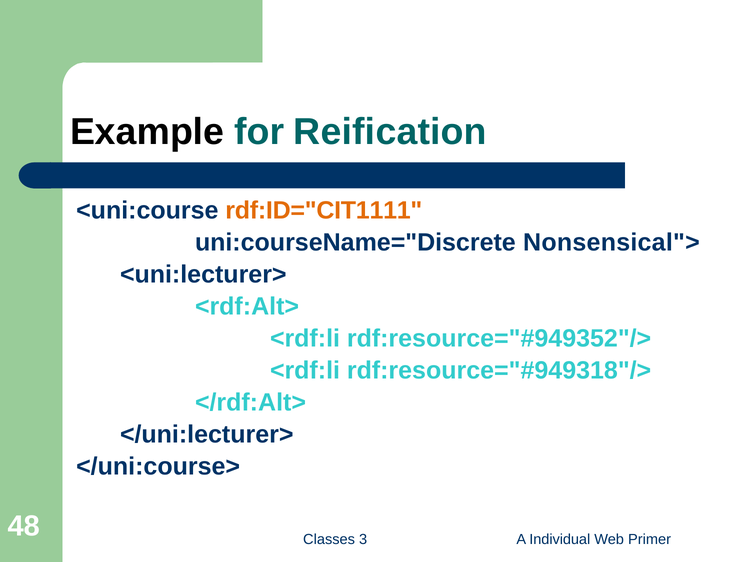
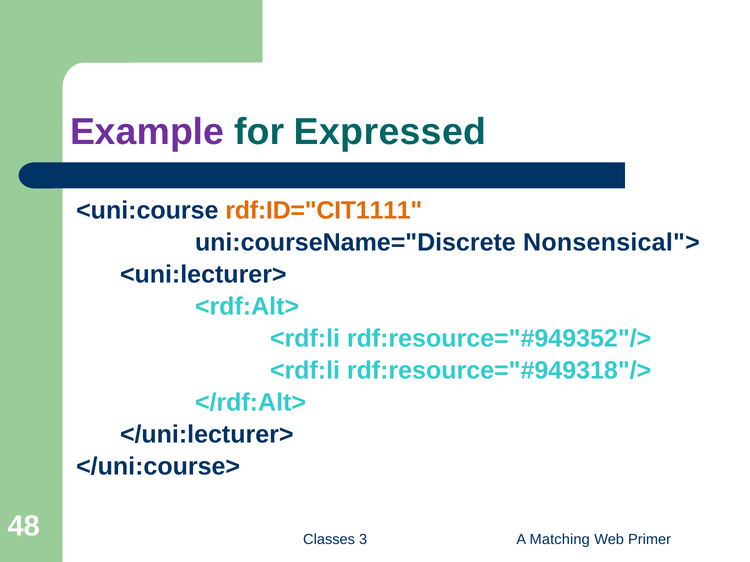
Example colour: black -> purple
Reification: Reification -> Expressed
Individual: Individual -> Matching
